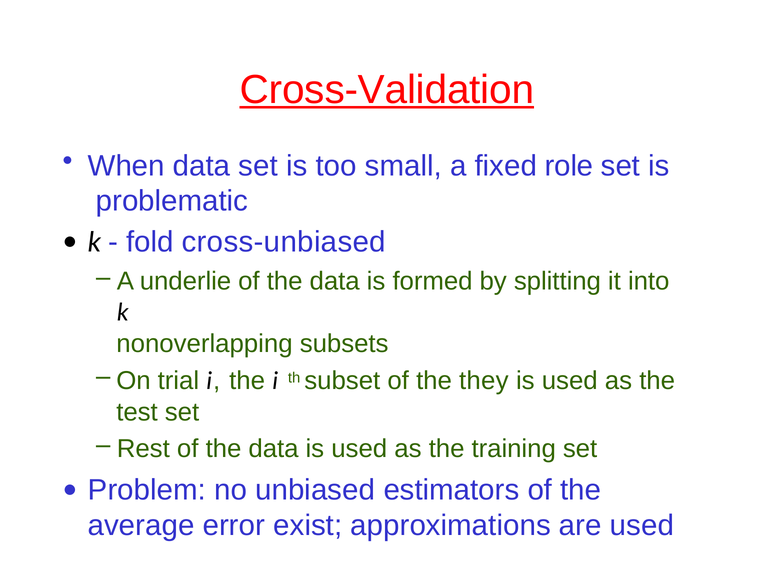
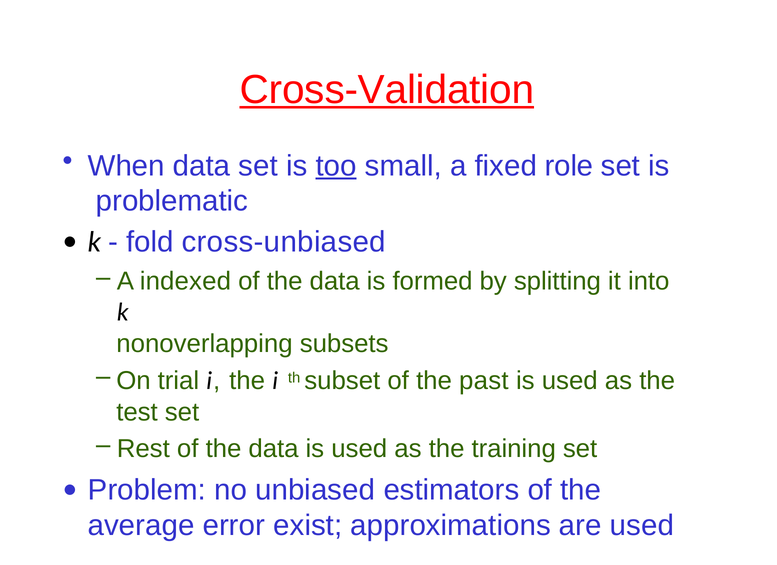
too underline: none -> present
underlie: underlie -> indexed
they: they -> past
